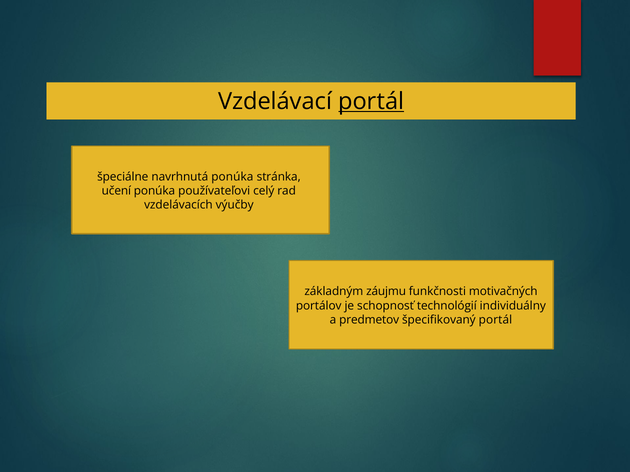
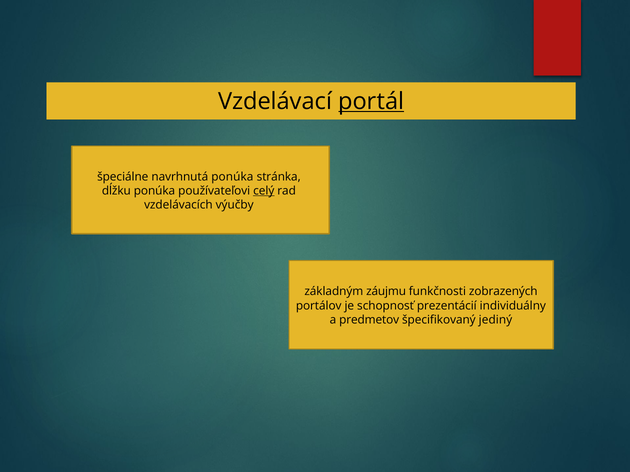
učení: učení -> dĺžku
celý underline: none -> present
motivačných: motivačných -> zobrazených
technológií: technológií -> prezentácií
špecifikovaný portál: portál -> jediný
